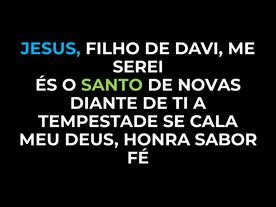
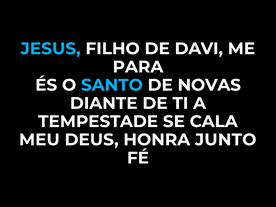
SEREI: SEREI -> PARA
SANTO colour: light green -> light blue
SABOR: SABOR -> JUNTO
